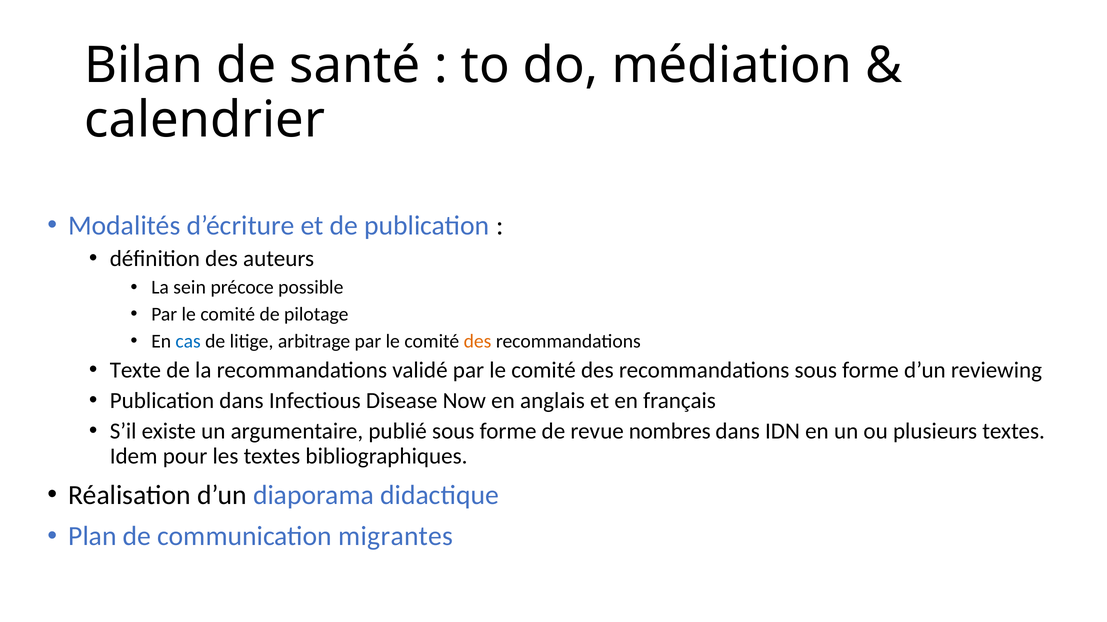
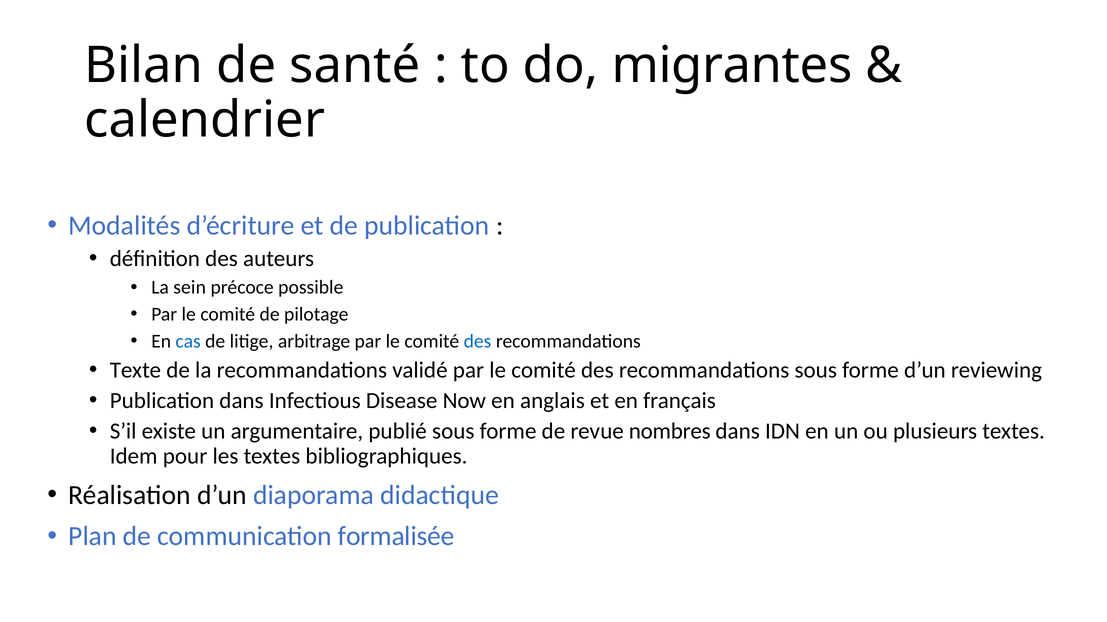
médiation: médiation -> migrantes
des at (478, 342) colour: orange -> blue
migrantes: migrantes -> formalisée
